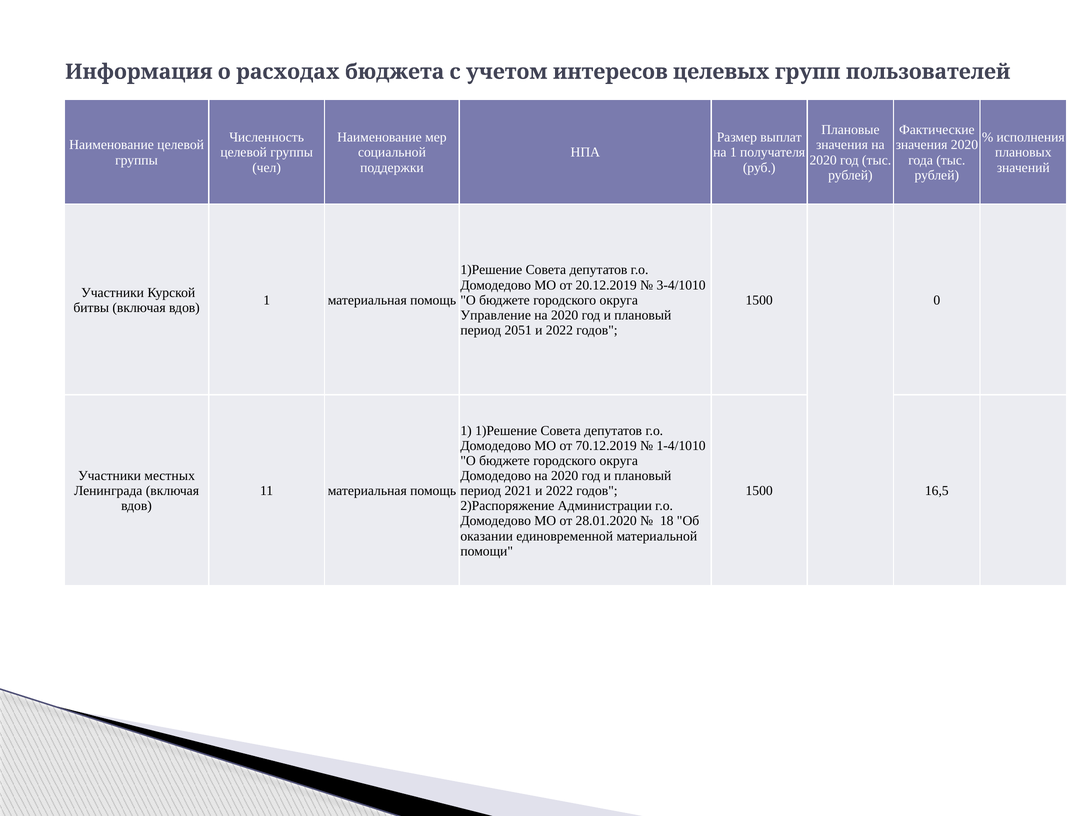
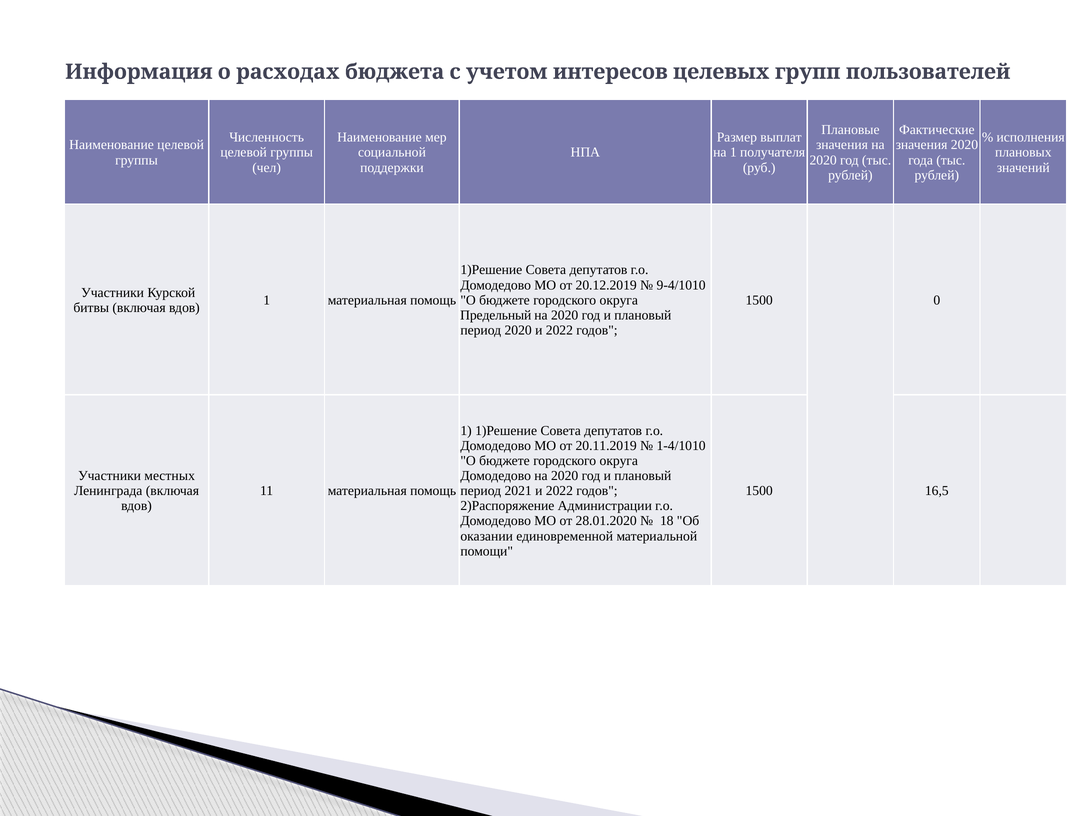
3-4/1010: 3-4/1010 -> 9-4/1010
Управление: Управление -> Предельный
период 2051: 2051 -> 2020
70.12.2019: 70.12.2019 -> 20.11.2019
